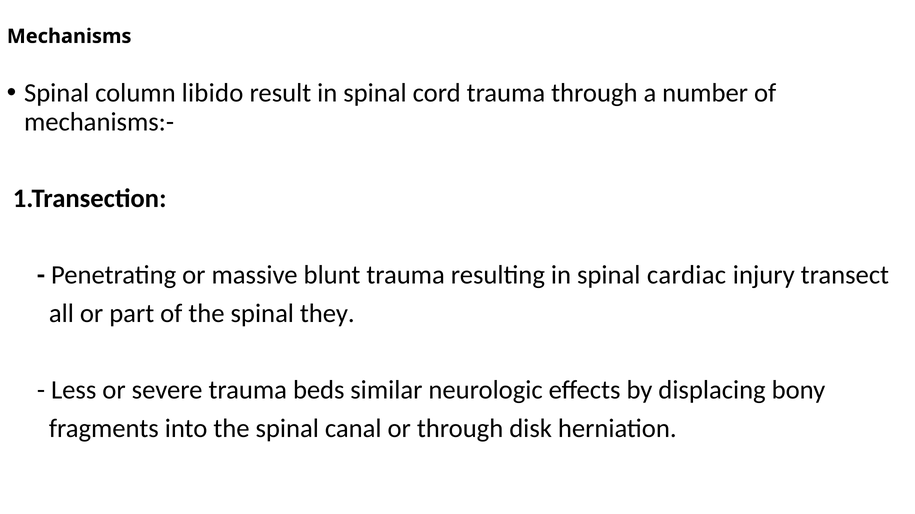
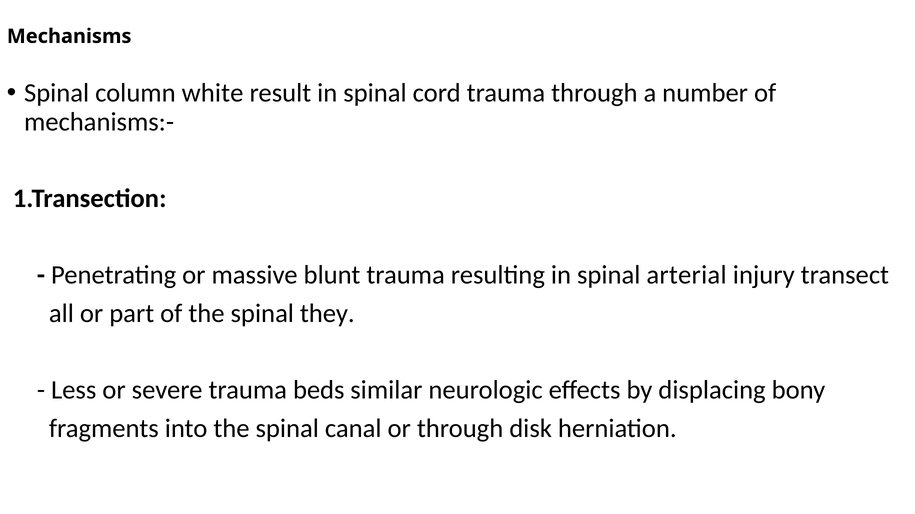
libido: libido -> white
cardiac: cardiac -> arterial
